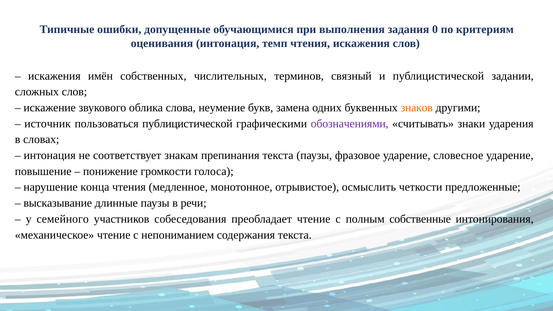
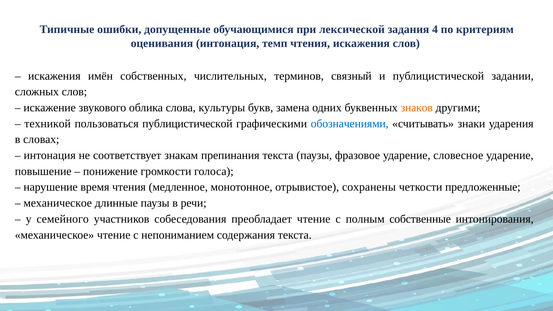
выполнения: выполнения -> лексической
0: 0 -> 4
неумение: неумение -> культуры
источник: источник -> техникой
обозначениями colour: purple -> blue
конца: конца -> время
осмыслить: осмыслить -> сохранены
высказывание at (58, 203): высказывание -> механическое
